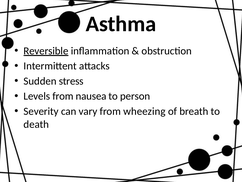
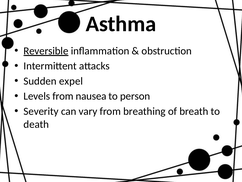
stress: stress -> expel
wheezing: wheezing -> breathing
